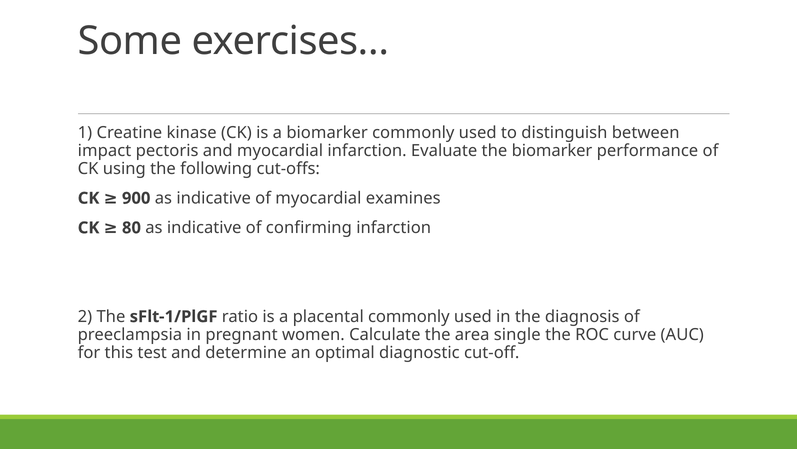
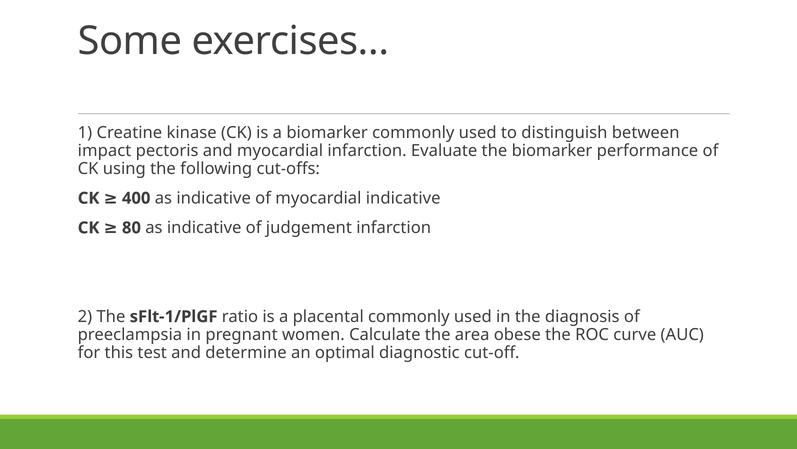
myocardial examines: examines -> indicative
900: 900 -> 400
confirming: confirming -> judgement
single: single -> obese
